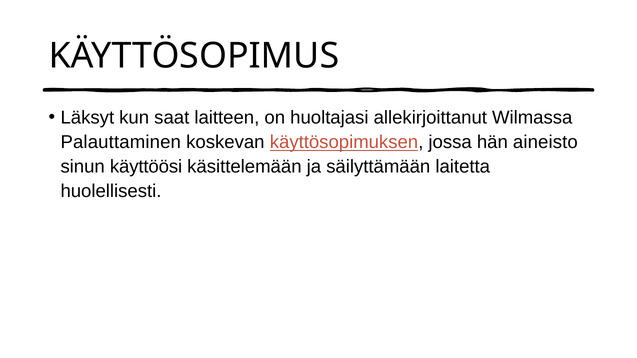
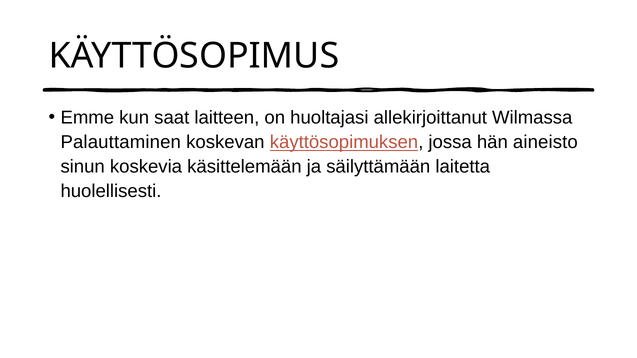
Läksyt: Läksyt -> Emme
käyttöösi: käyttöösi -> koskevia
